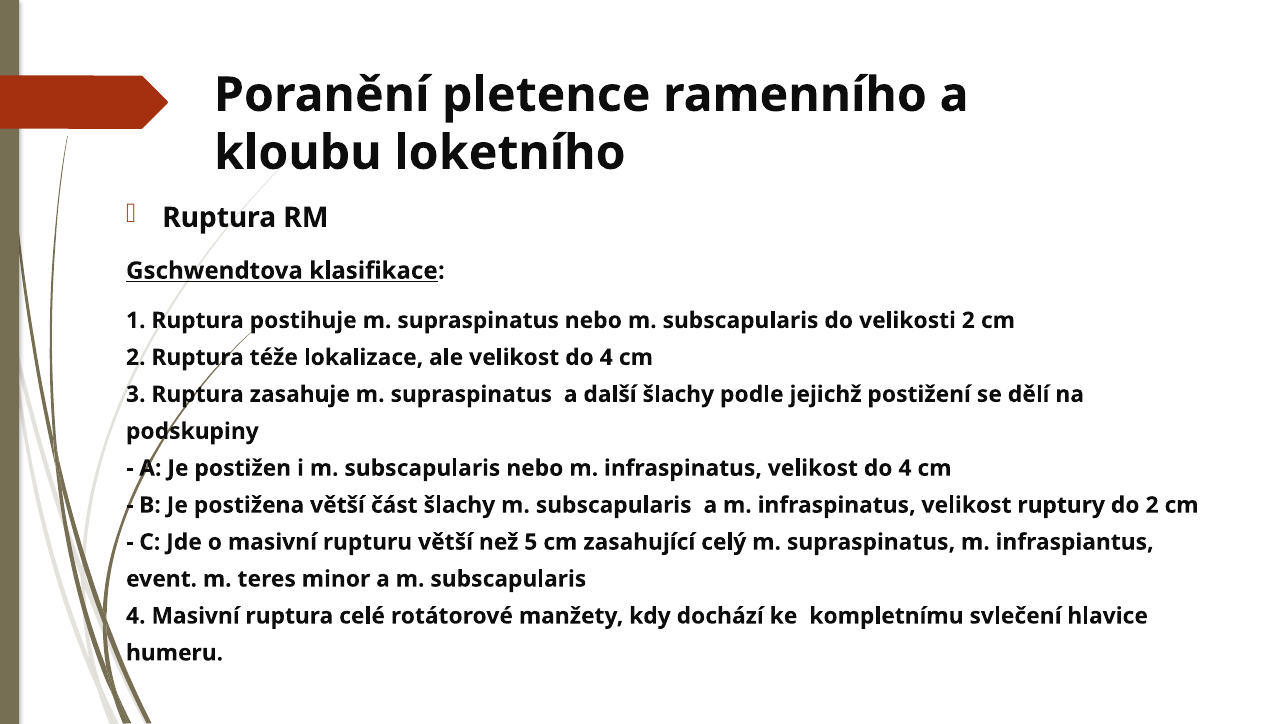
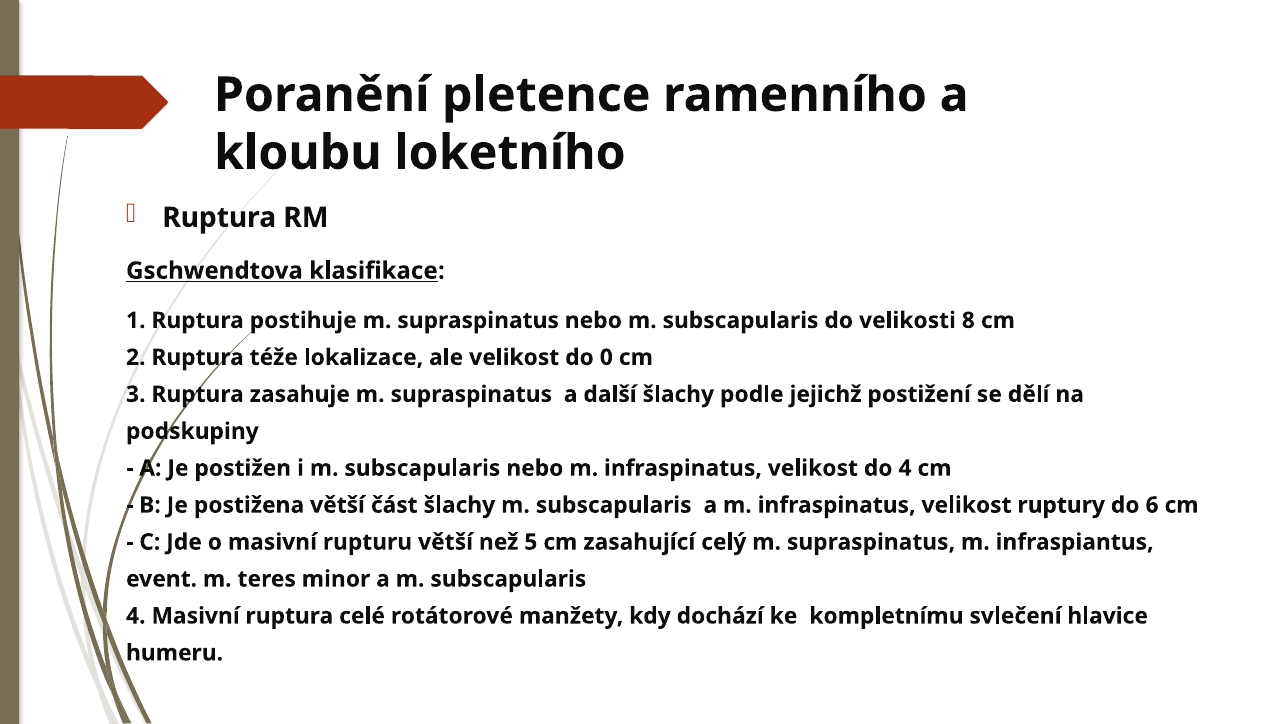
velikosti 2: 2 -> 8
ale velikost do 4: 4 -> 0
do 2: 2 -> 6
